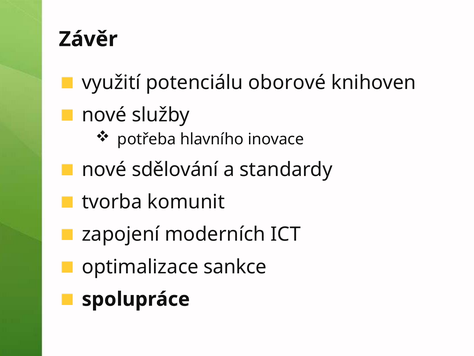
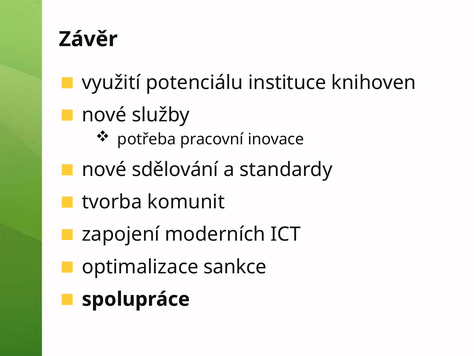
oborové: oborové -> instituce
hlavního: hlavního -> pracovní
